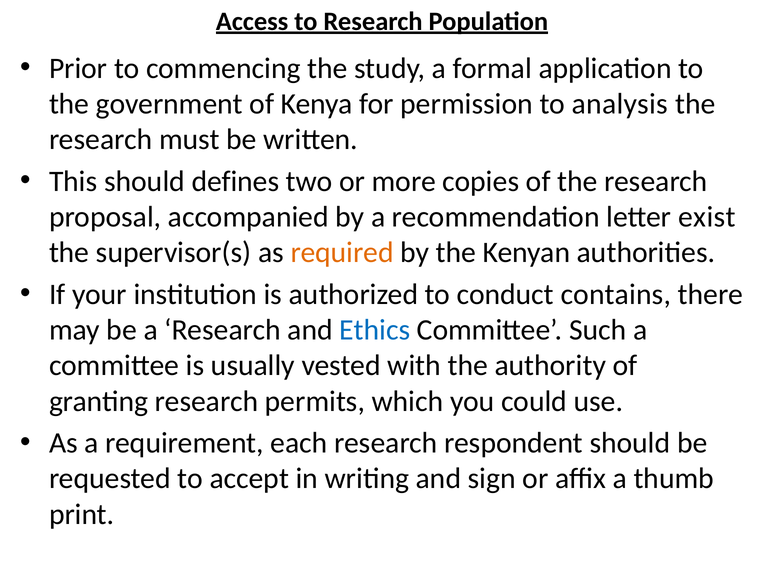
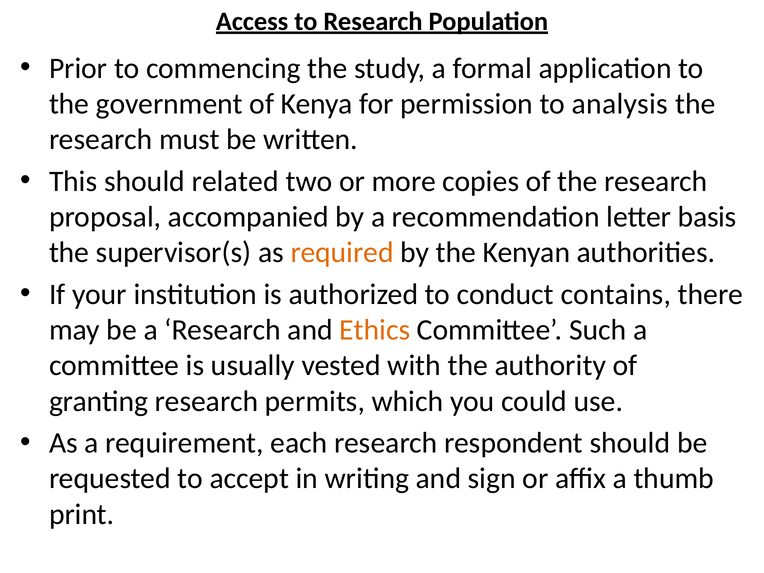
defines: defines -> related
exist: exist -> basis
Ethics colour: blue -> orange
